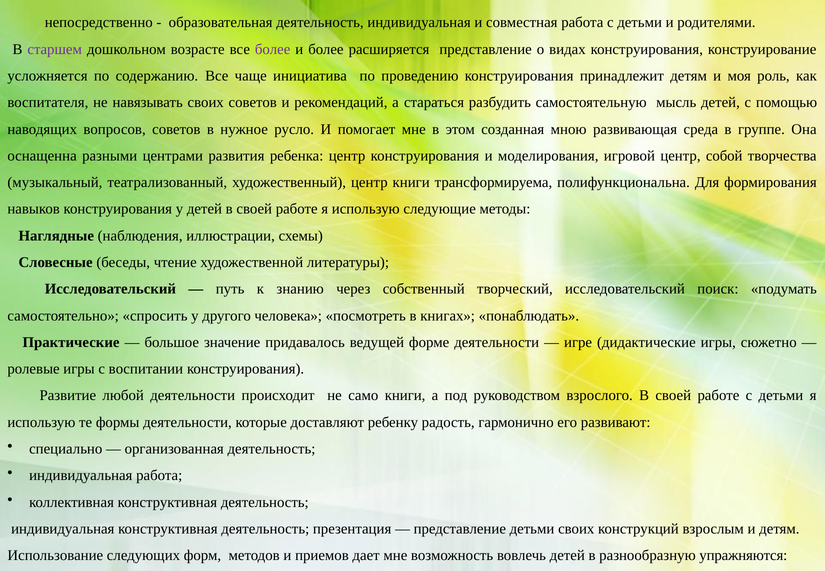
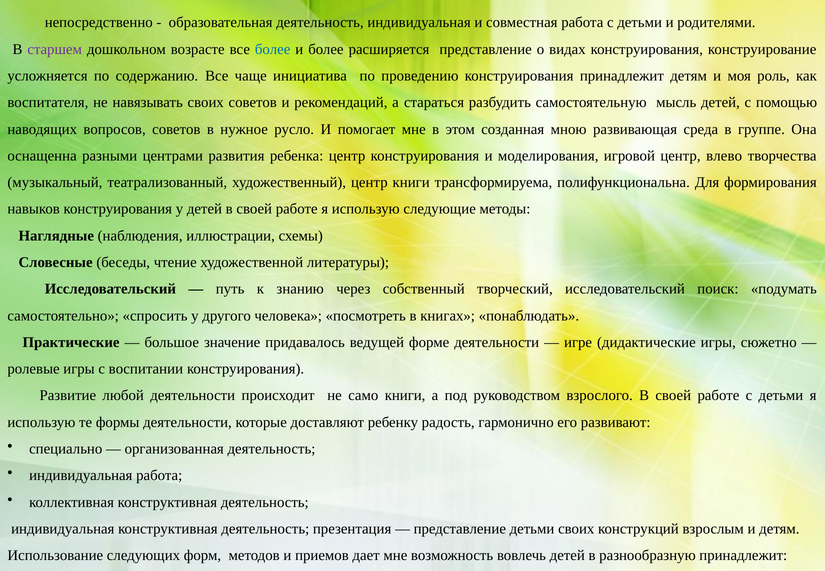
более at (273, 49) colour: purple -> blue
собой: собой -> влево
разнообразную упражняются: упражняются -> принадлежит
